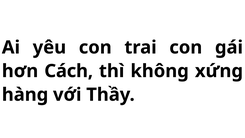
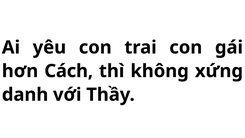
hàng: hàng -> danh
